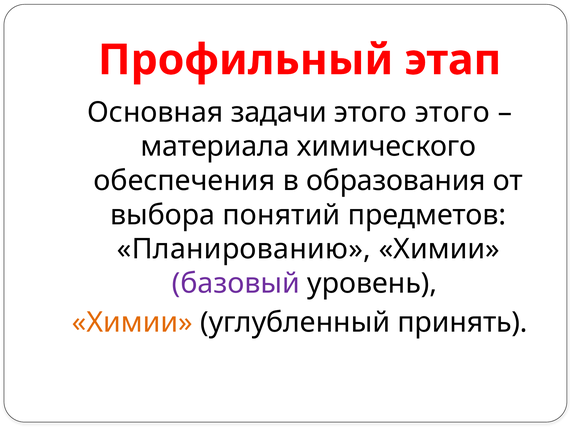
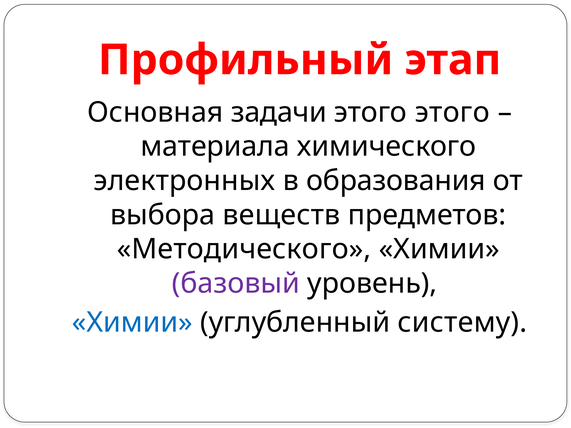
обеспечения: обеспечения -> электронных
понятий: понятий -> веществ
Планированию: Планированию -> Методического
Химии at (132, 323) colour: orange -> blue
принять: принять -> систему
